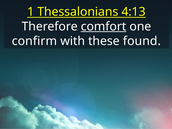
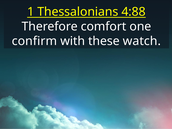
4:13: 4:13 -> 4:88
comfort underline: present -> none
found: found -> watch
